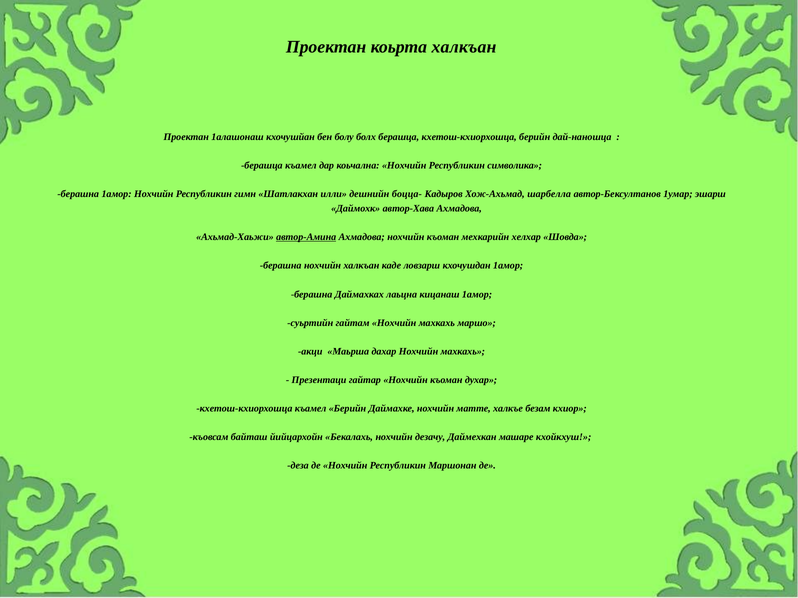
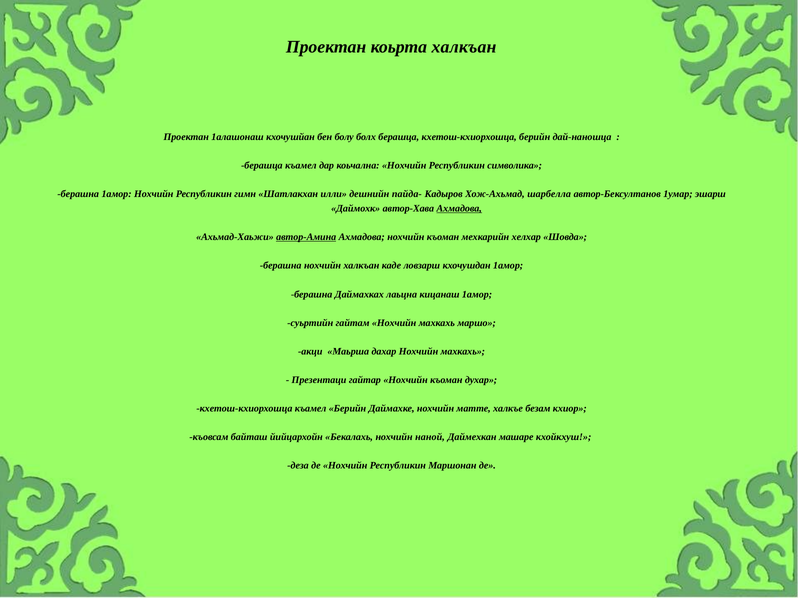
боцца-: боцца- -> пайда-
Ахмадова at (459, 209) underline: none -> present
дезачу: дезачу -> наной
